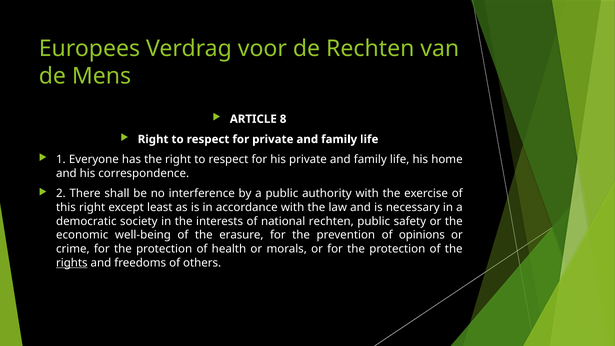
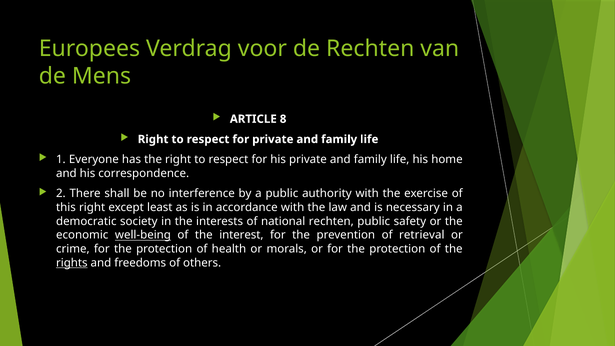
well-being underline: none -> present
erasure: erasure -> interest
opinions: opinions -> retrieval
